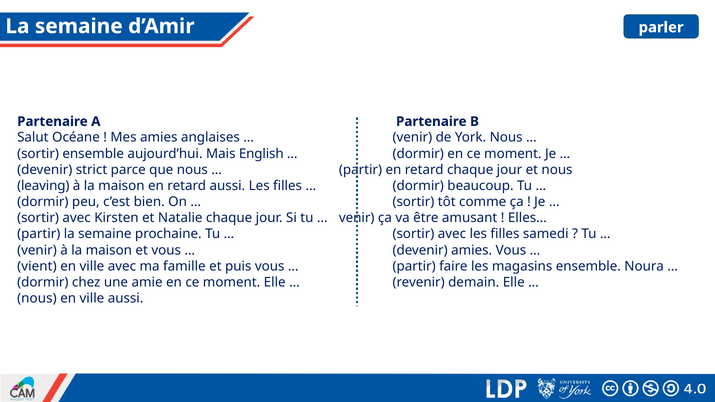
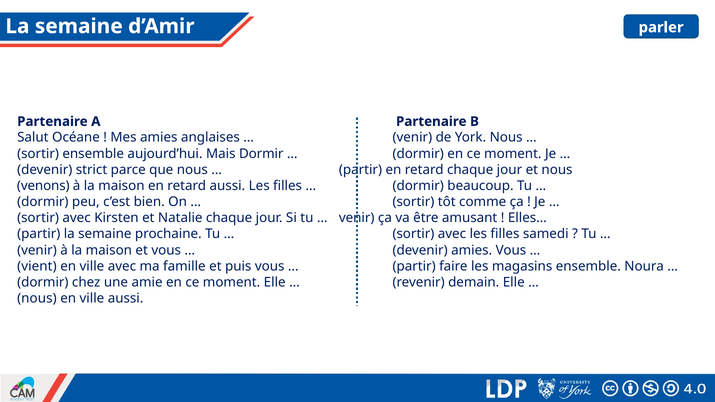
Mais English: English -> Dormir
leaving: leaving -> venons
